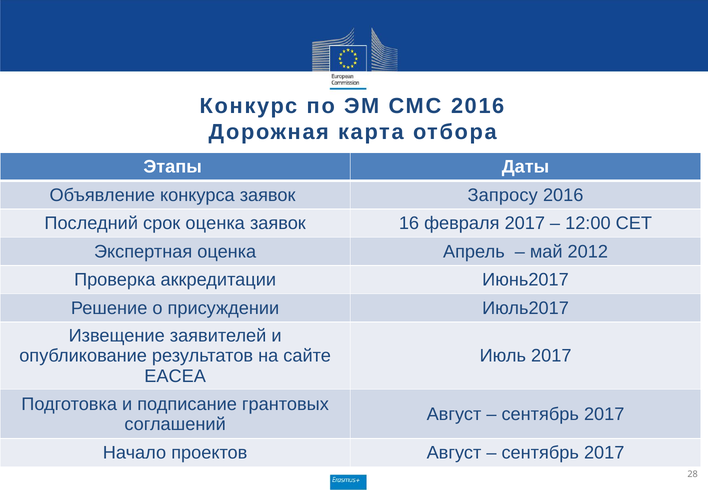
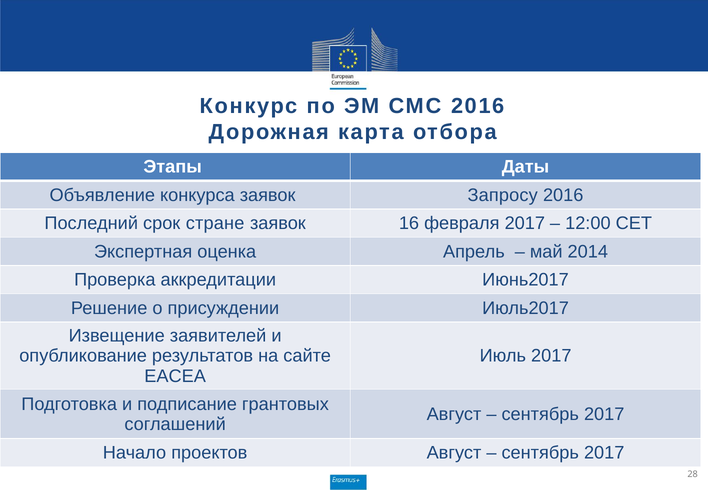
срок оценка: оценка -> стране
2012: 2012 -> 2014
